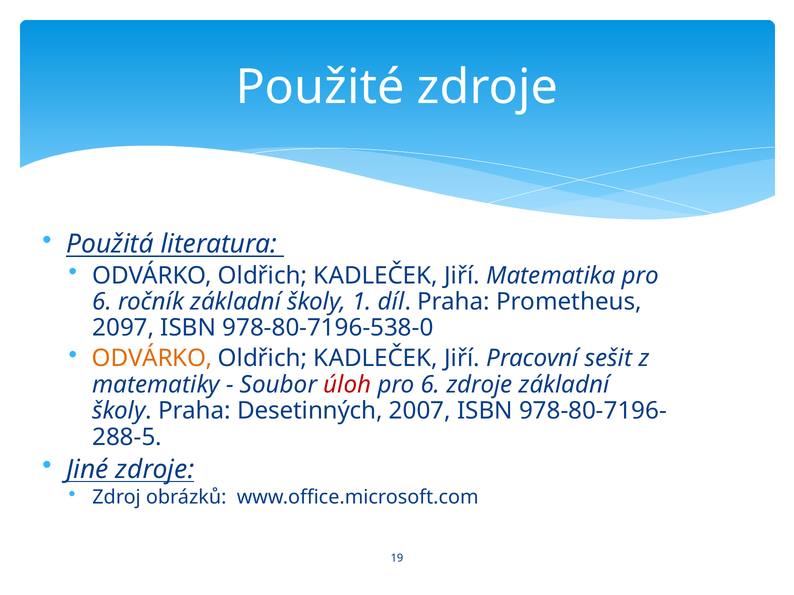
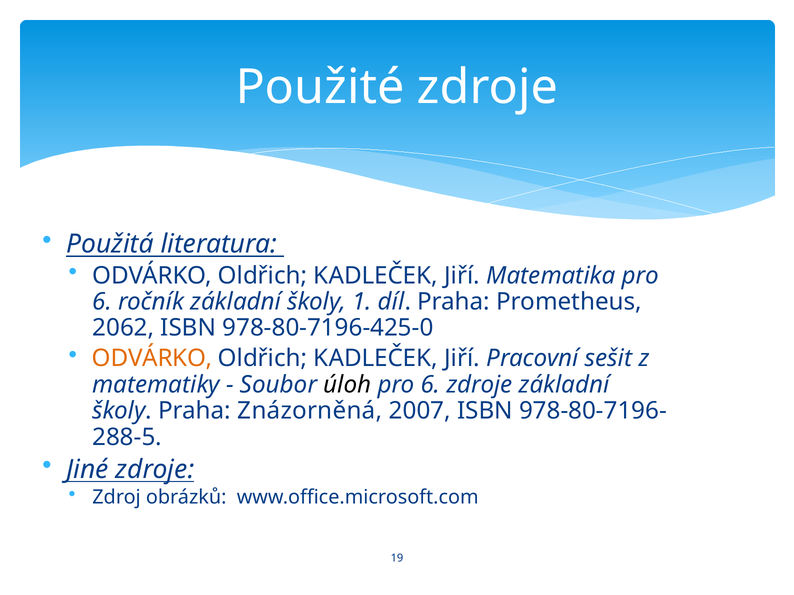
2097: 2097 -> 2062
978-80-7196-538-0: 978-80-7196-538-0 -> 978-80-7196-425-0
úloh colour: red -> black
Desetinných: Desetinných -> Znázorněná
